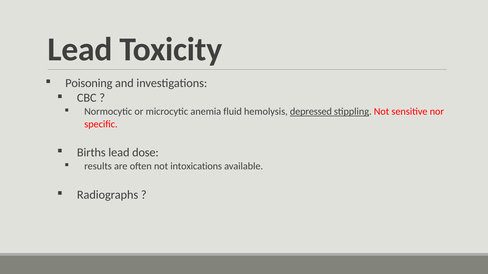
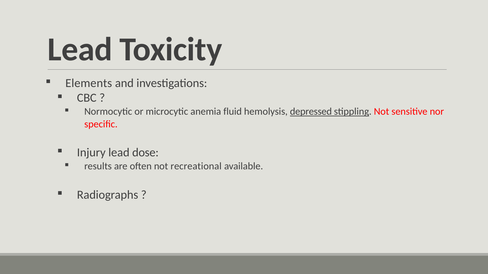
Poisoning: Poisoning -> Elements
Births: Births -> Injury
intoxications: intoxications -> recreational
